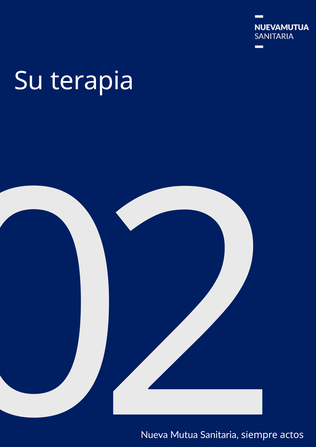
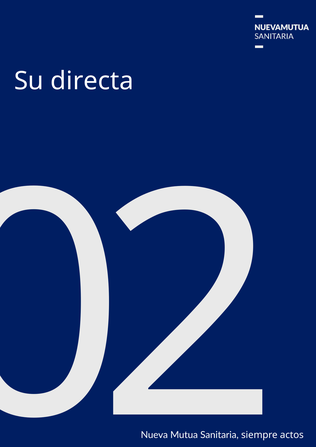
terapia: terapia -> directa
